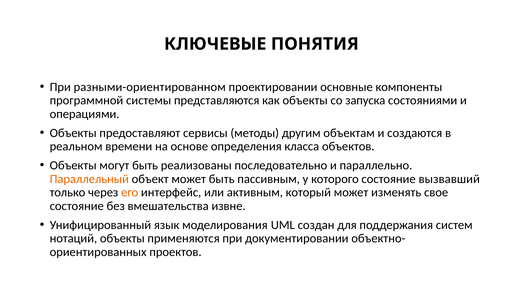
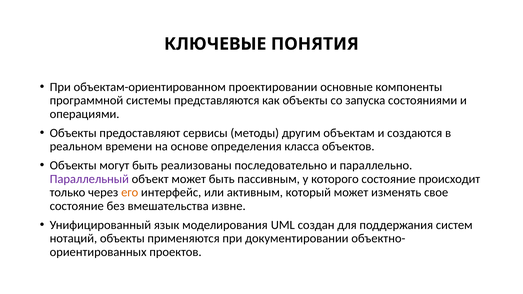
разными-ориентированном: разными-ориентированном -> объектам-ориентированном
Параллельный colour: orange -> purple
вызвавший: вызвавший -> происходит
